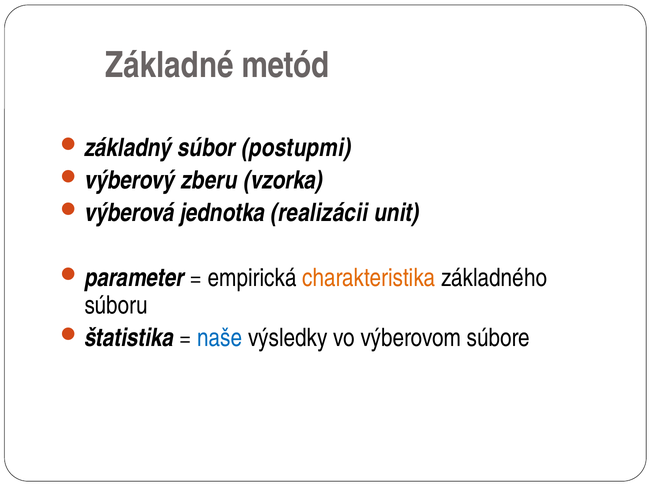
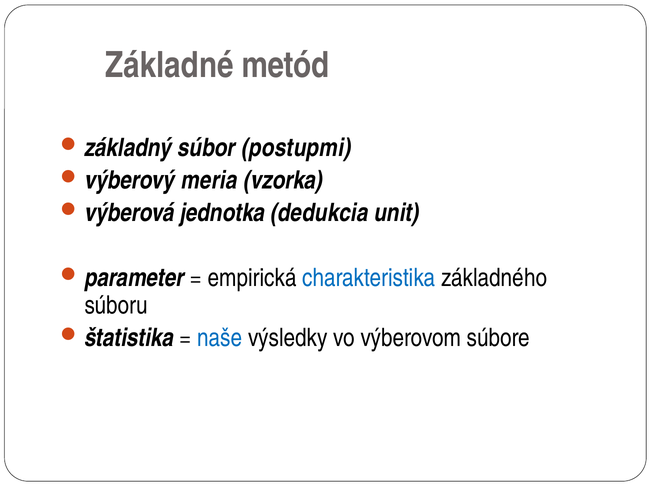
zberu: zberu -> meria
realizácii: realizácii -> dedukcia
charakteristika colour: orange -> blue
